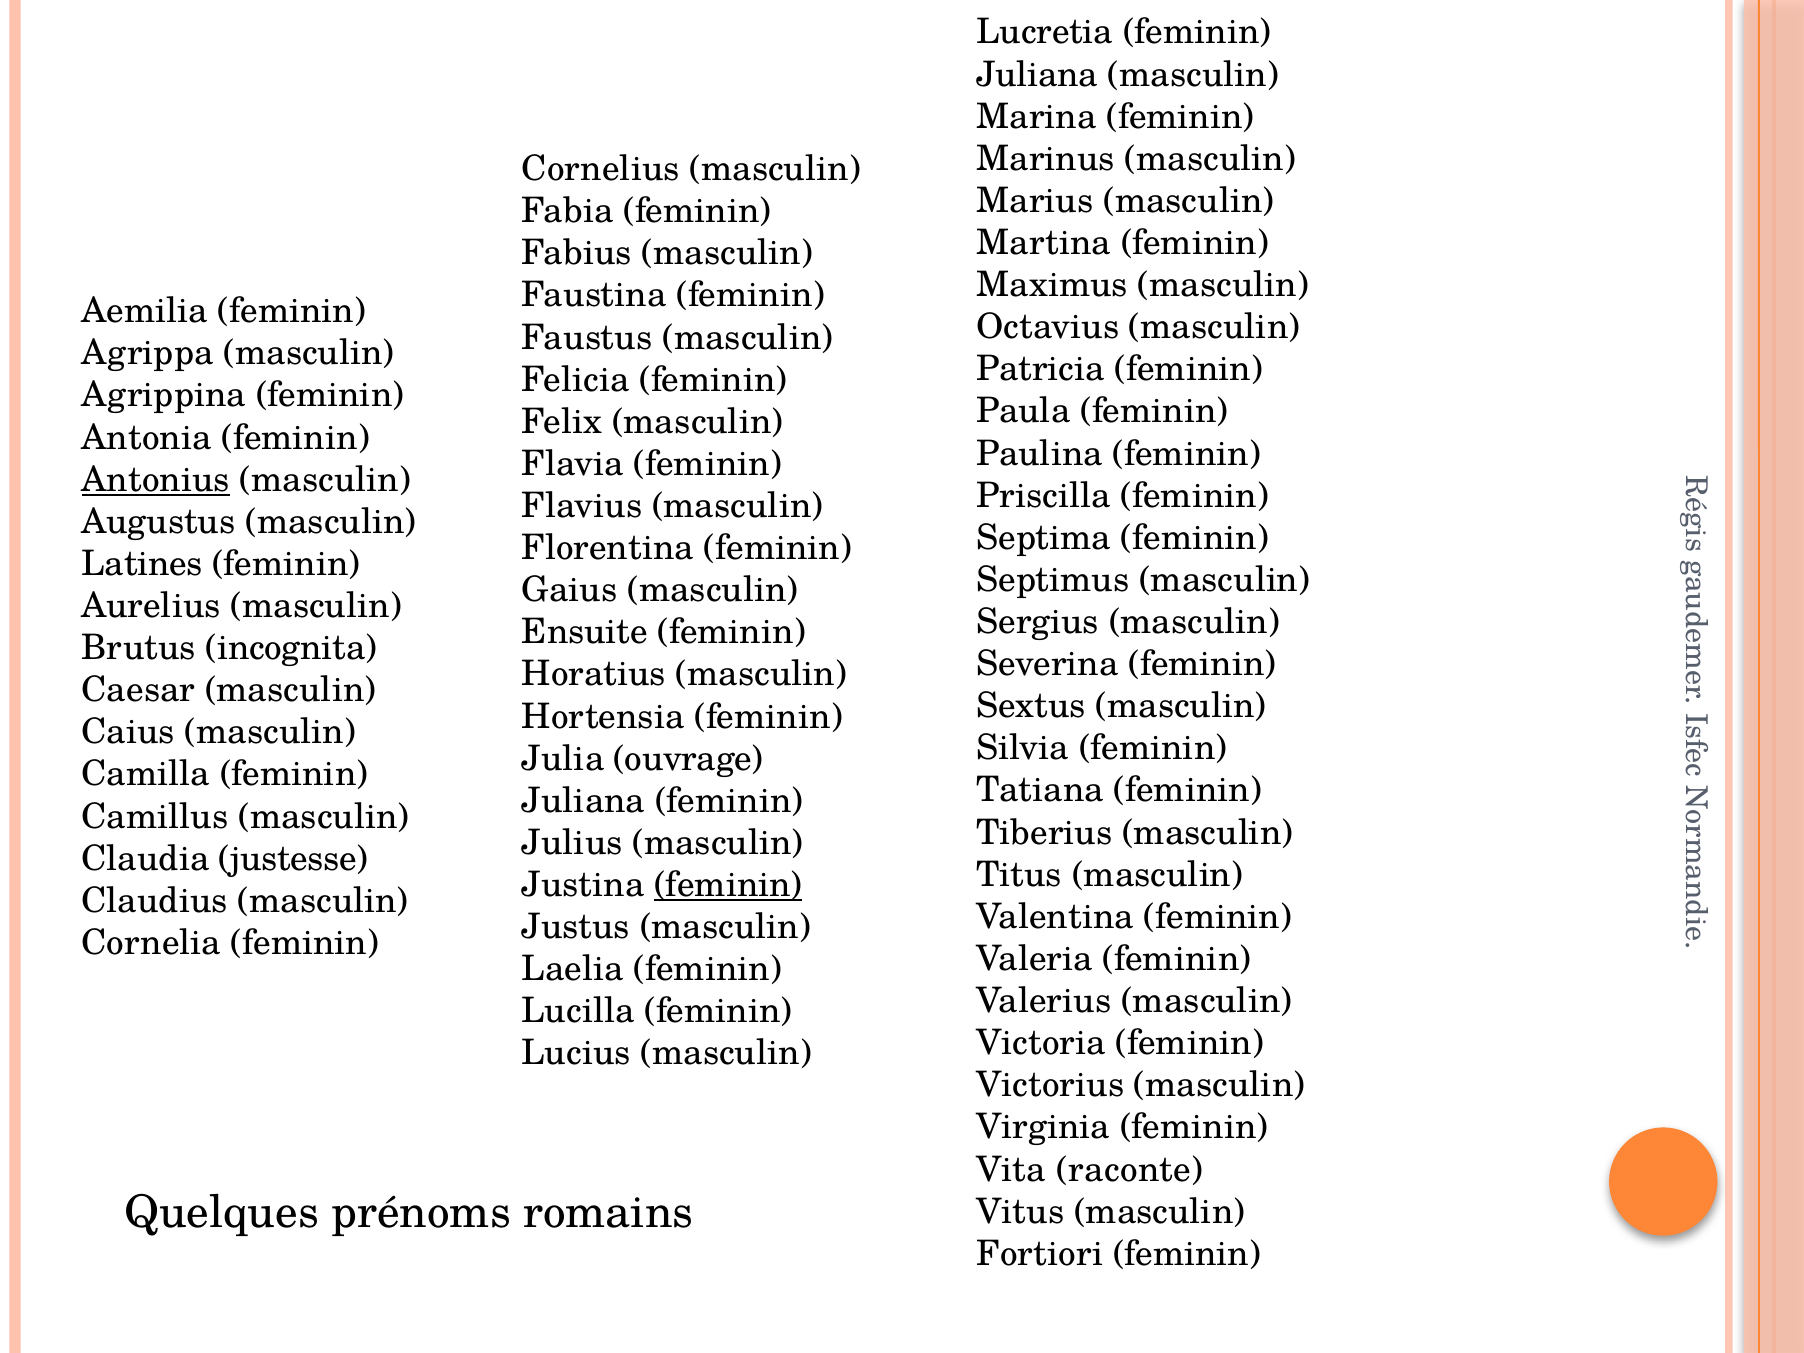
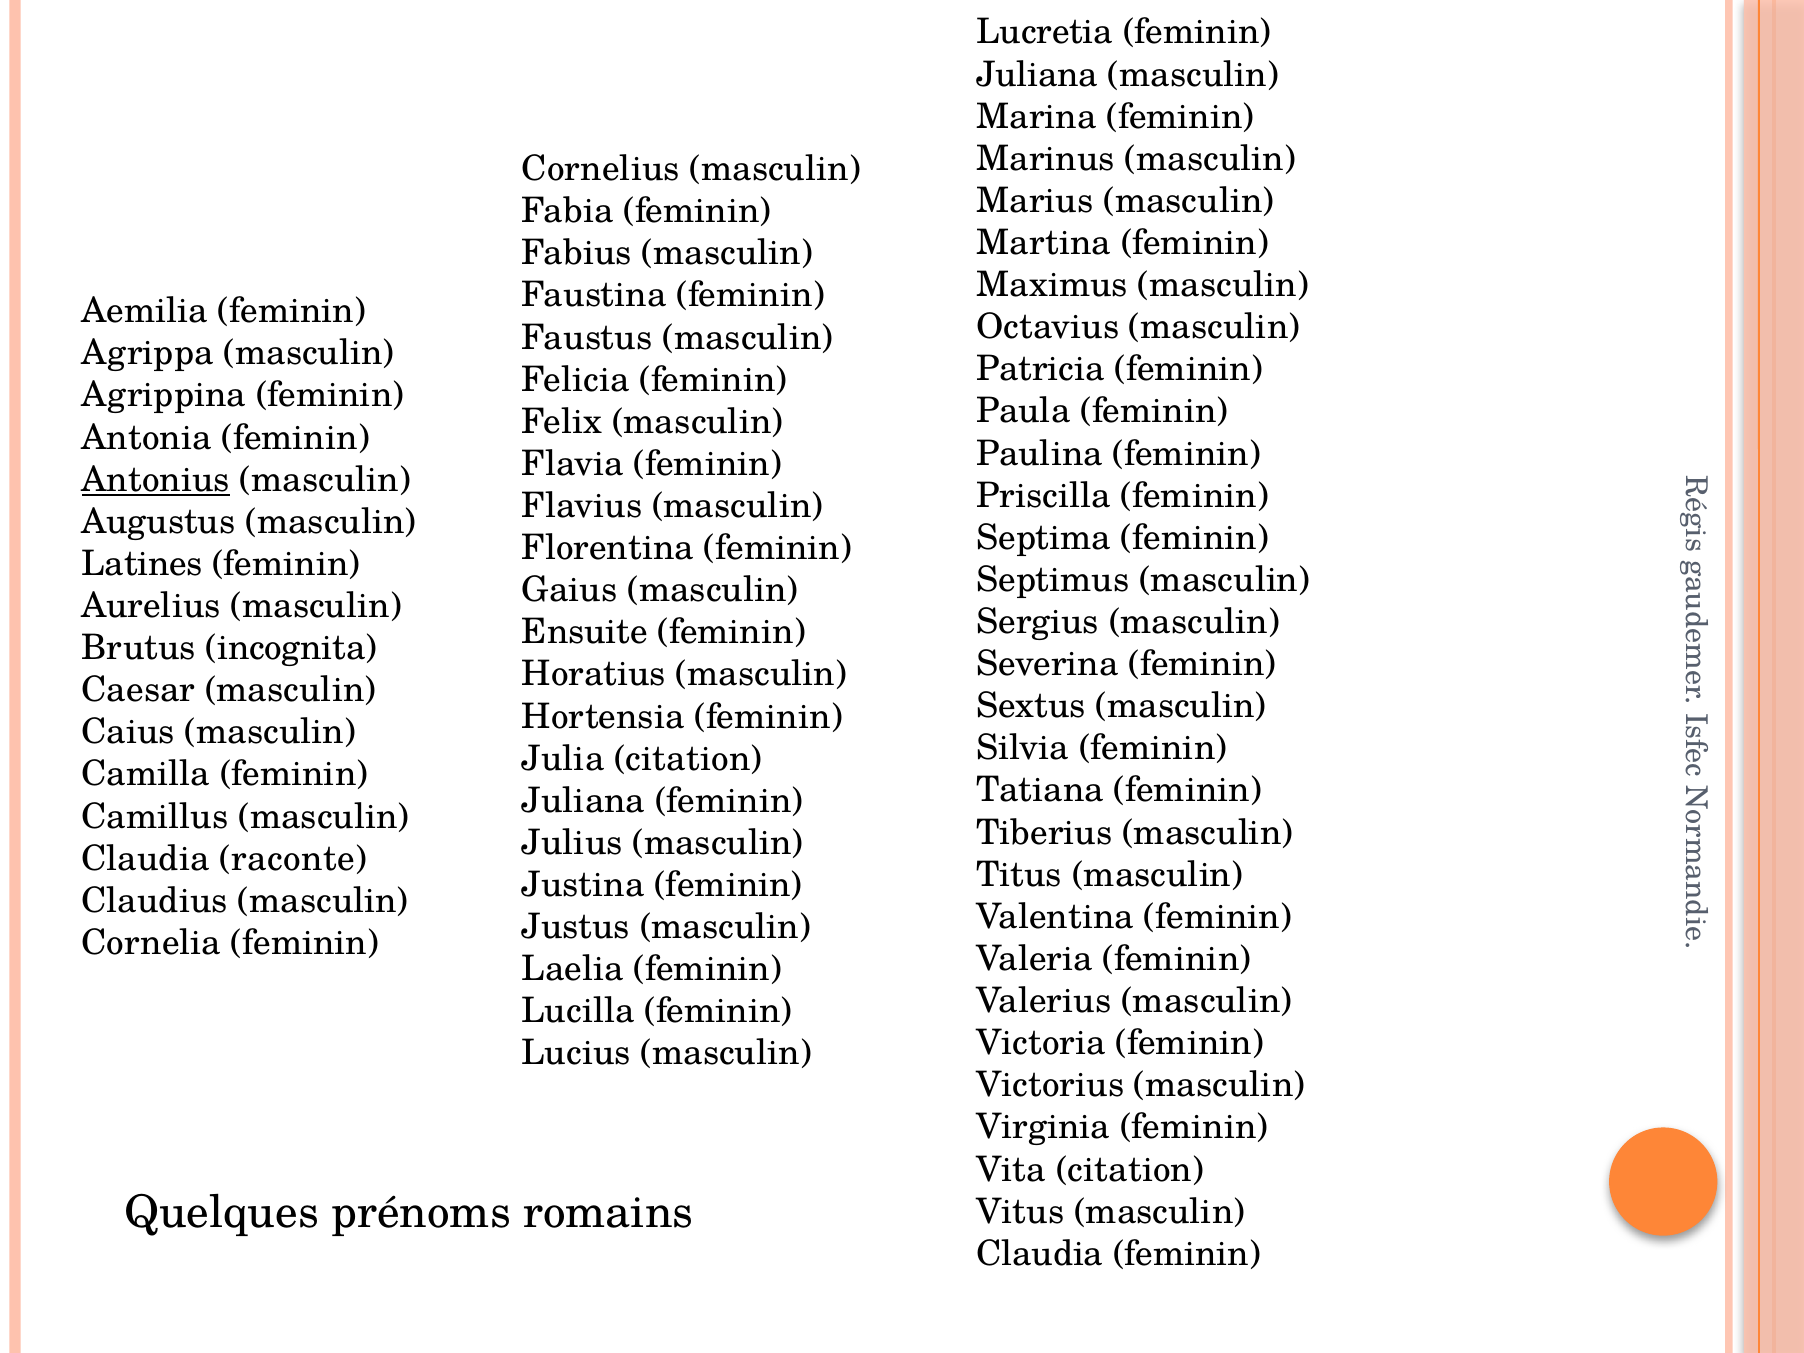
Julia ouvrage: ouvrage -> citation
justesse: justesse -> raconte
feminin at (728, 885) underline: present -> none
Vita raconte: raconte -> citation
Fortiori at (1040, 1254): Fortiori -> Claudia
